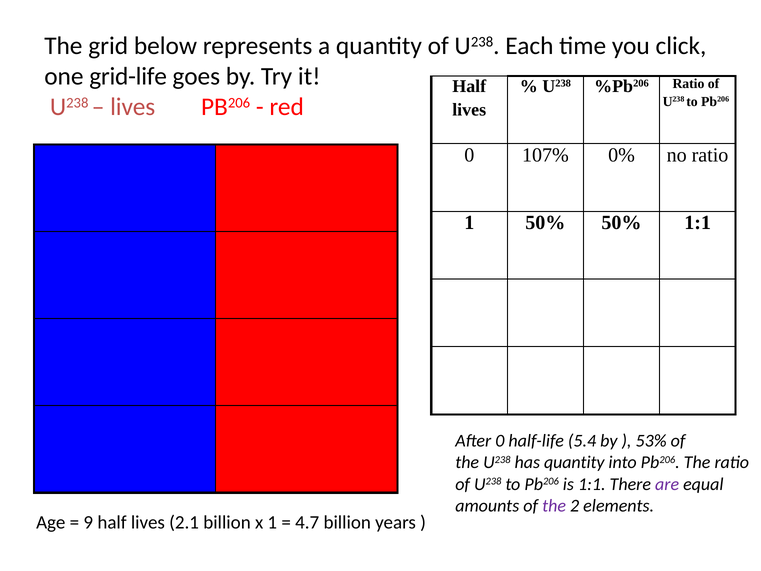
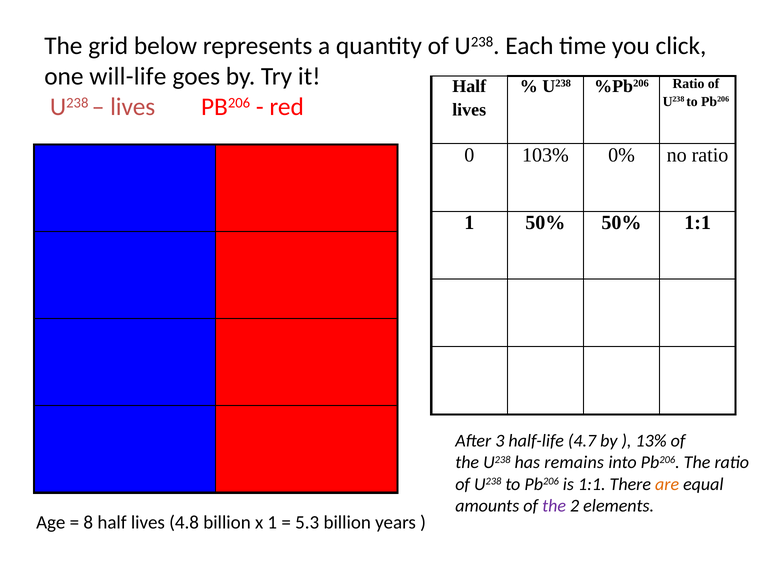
grid-life: grid-life -> will-life
107%: 107% -> 103%
After 0: 0 -> 3
5.4: 5.4 -> 4.7
53%: 53% -> 13%
has quantity: quantity -> remains
are colour: purple -> orange
9: 9 -> 8
2.1: 2.1 -> 4.8
4.7: 4.7 -> 5.3
